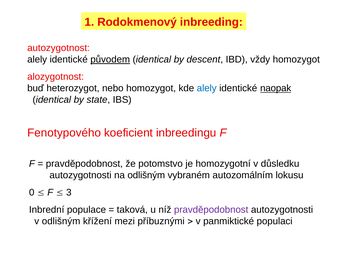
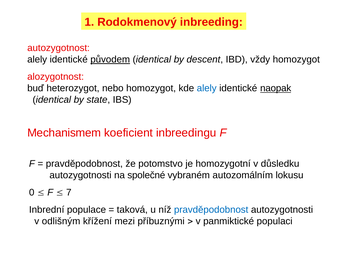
Fenotypového: Fenotypového -> Mechanismem
na odlišným: odlišným -> společné
3: 3 -> 7
pravděpodobnost at (211, 210) colour: purple -> blue
